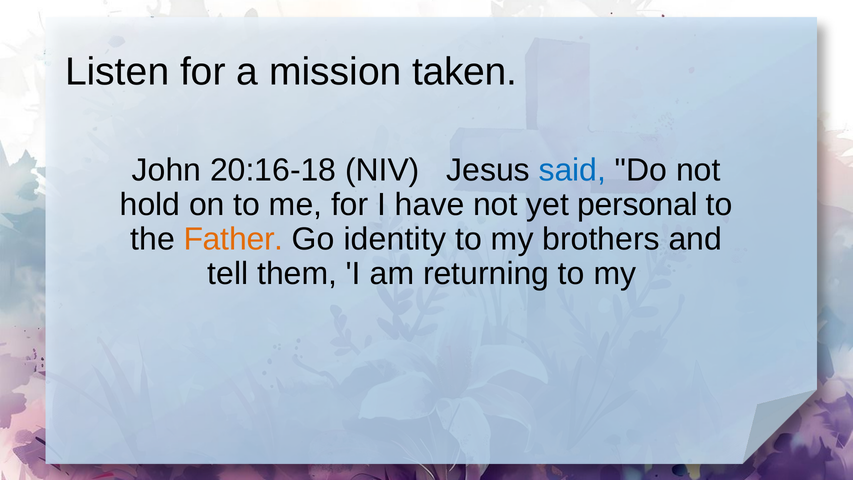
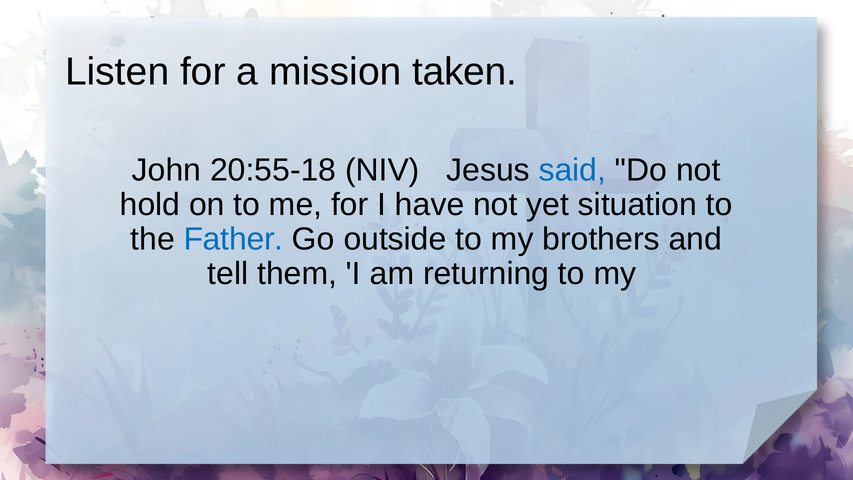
20:16-18: 20:16-18 -> 20:55-18
personal: personal -> situation
Father colour: orange -> blue
identity: identity -> outside
